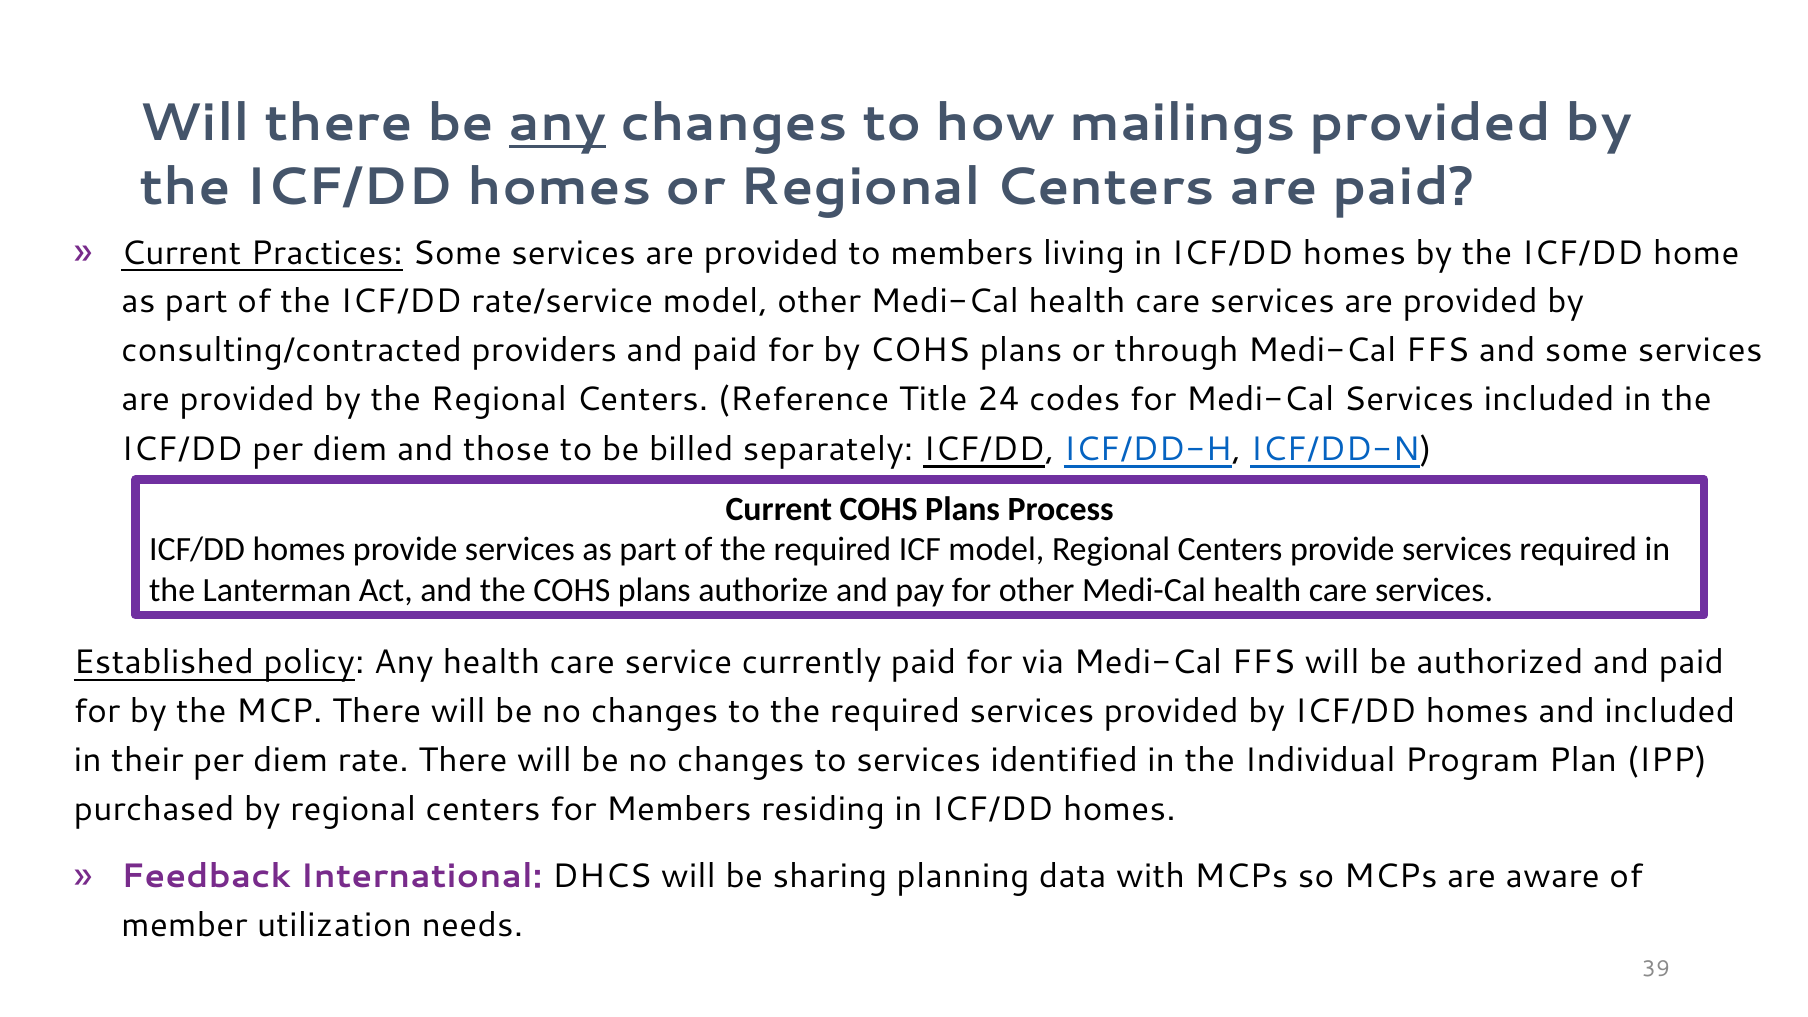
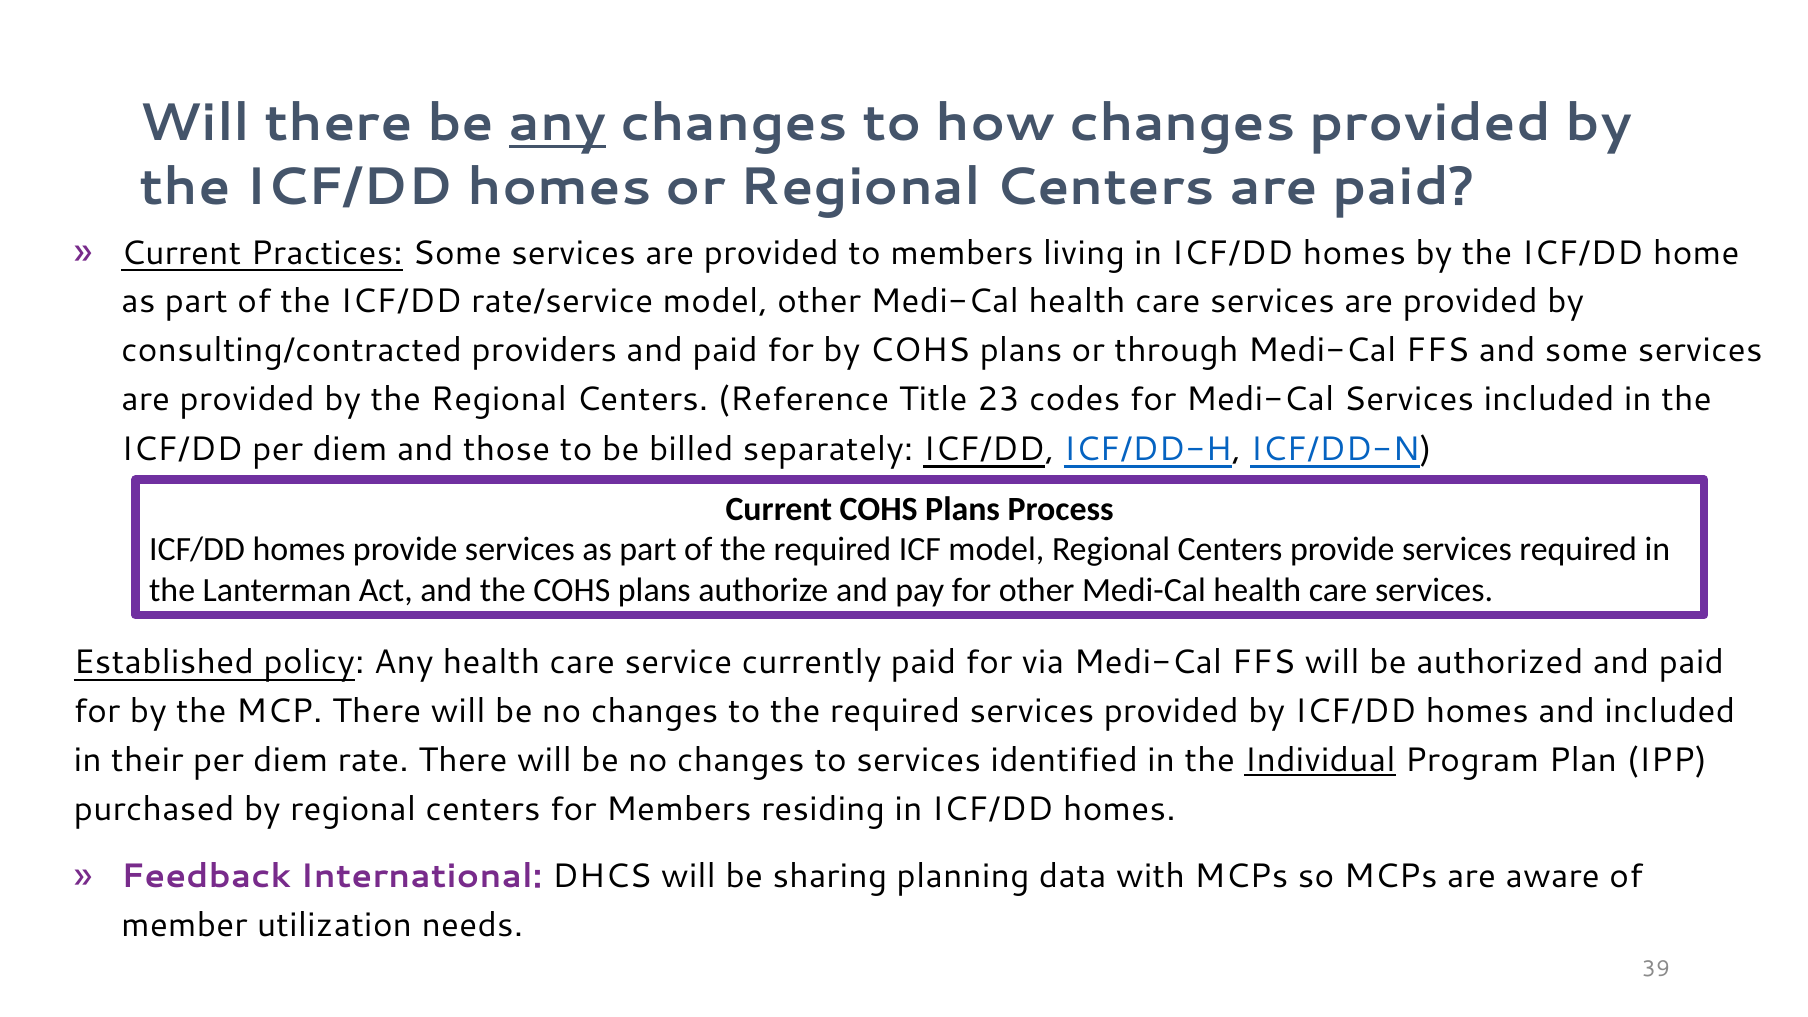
how mailings: mailings -> changes
24: 24 -> 23
Individual underline: none -> present
